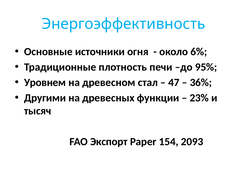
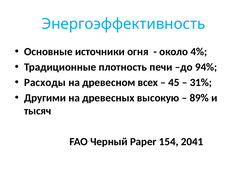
6%: 6% -> 4%
95%: 95% -> 94%
Уровнем: Уровнем -> Расходы
стал: стал -> всех
47: 47 -> 45
36%: 36% -> 31%
функции: функции -> высокую
23%: 23% -> 89%
Экспорт: Экспорт -> Черный
2093: 2093 -> 2041
